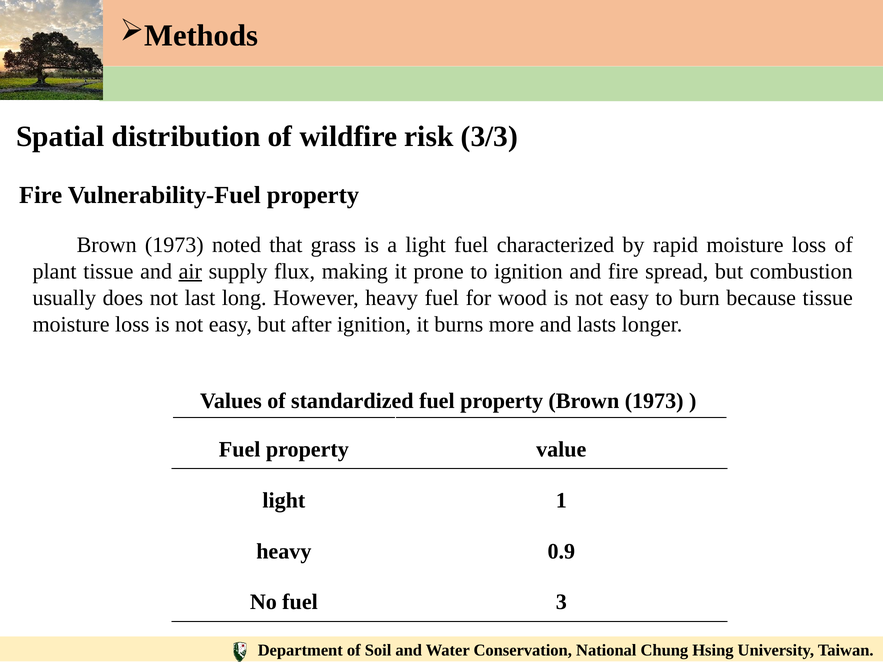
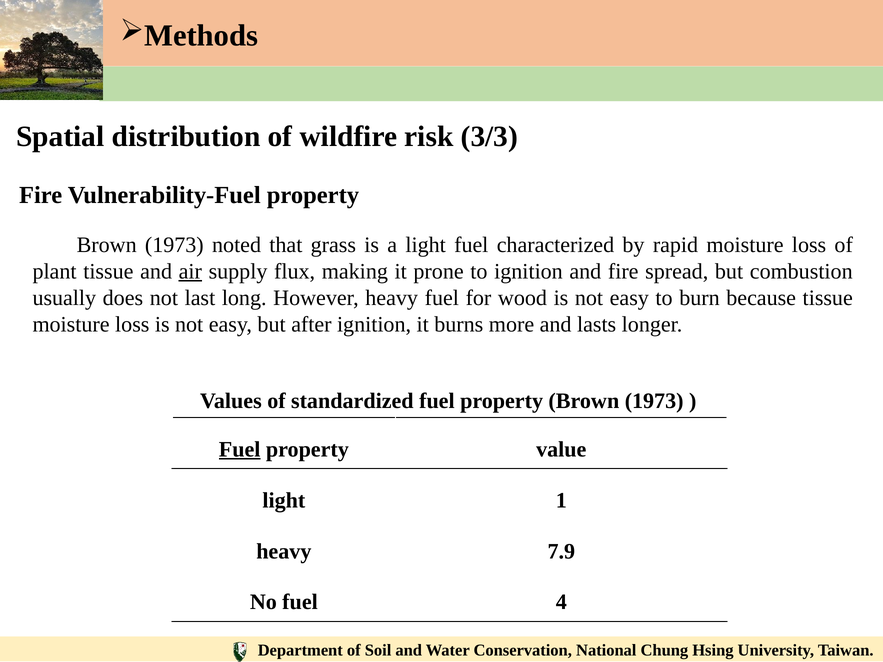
Fuel at (240, 449) underline: none -> present
0.9: 0.9 -> 7.9
3: 3 -> 4
